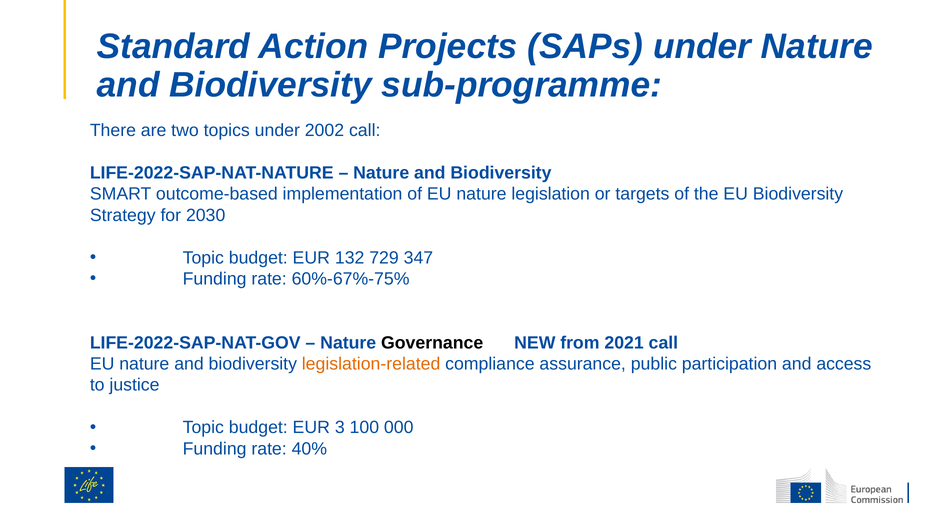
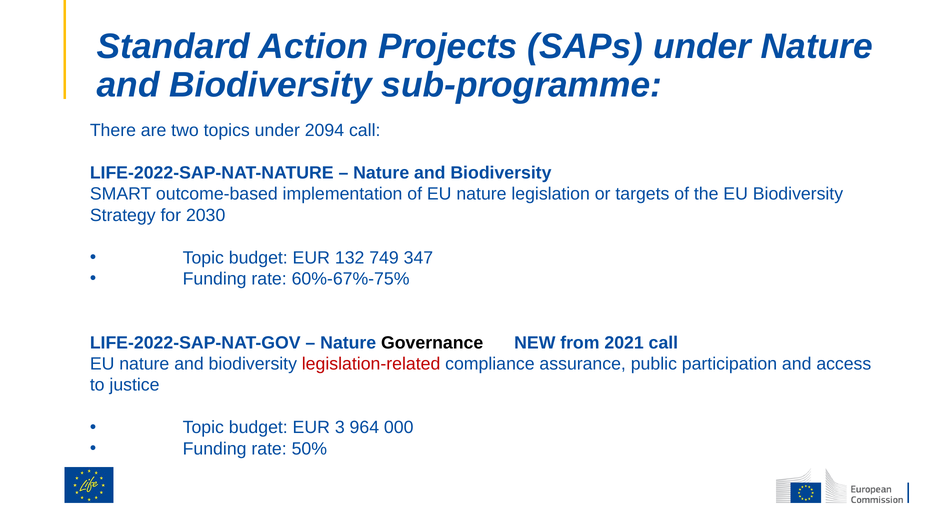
2002: 2002 -> 2094
729: 729 -> 749
legislation-related colour: orange -> red
100: 100 -> 964
40%: 40% -> 50%
